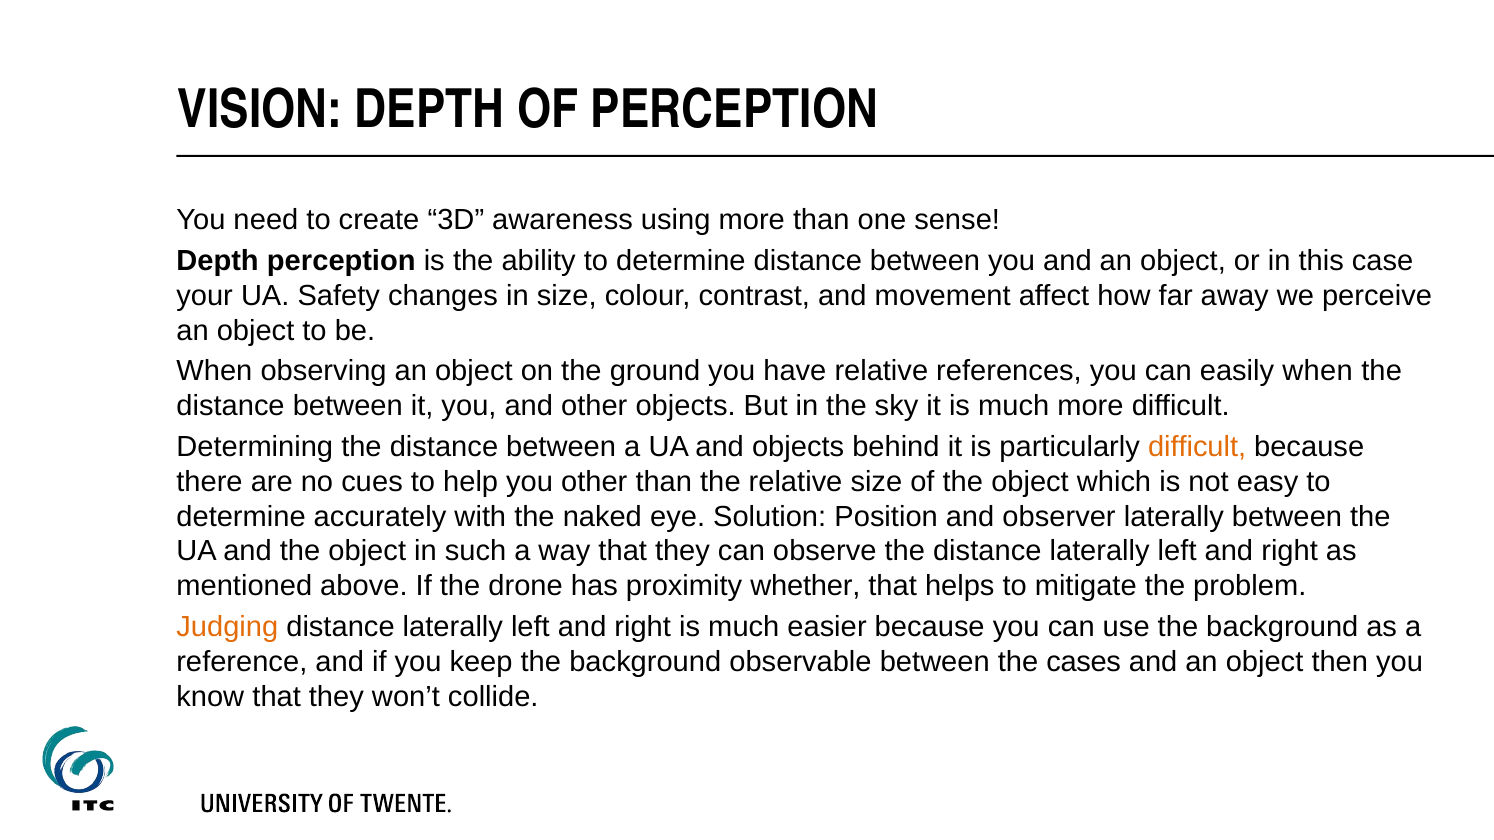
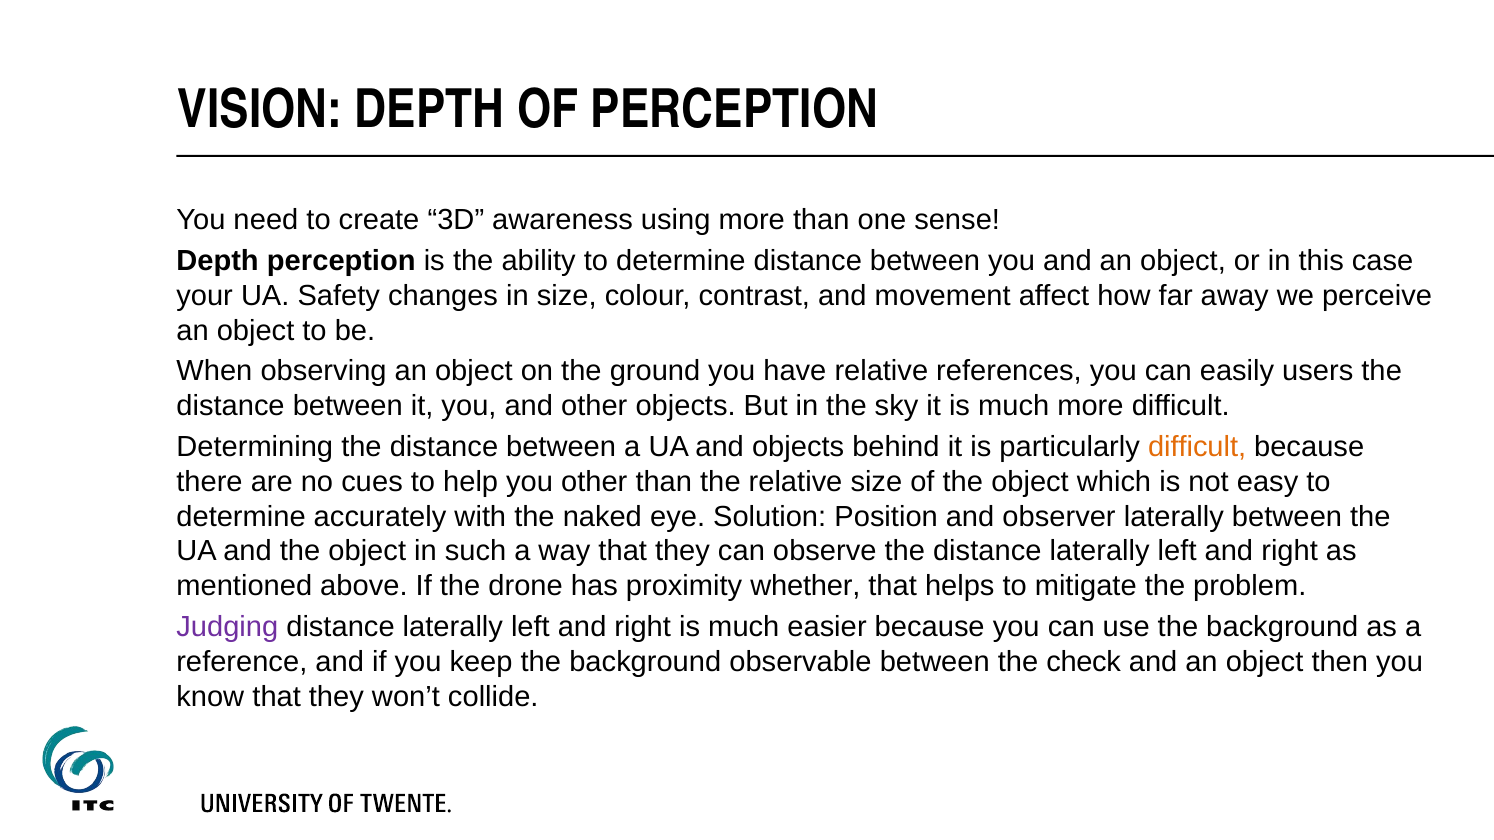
easily when: when -> users
Judging colour: orange -> purple
cases: cases -> check
